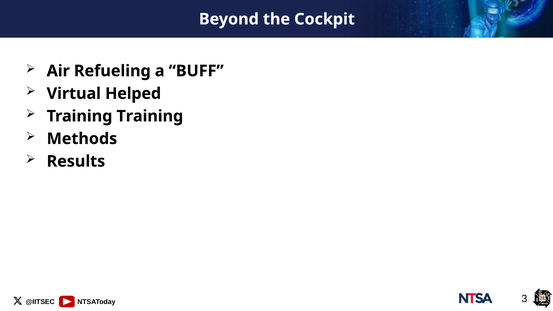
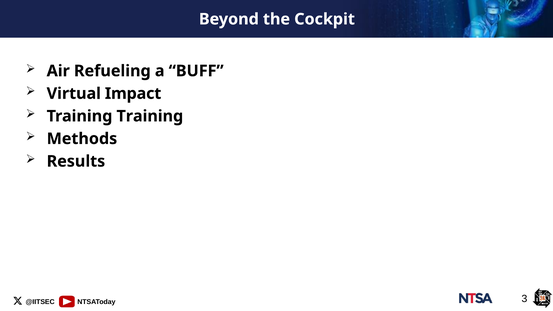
Helped: Helped -> Impact
